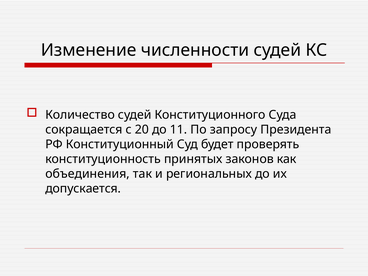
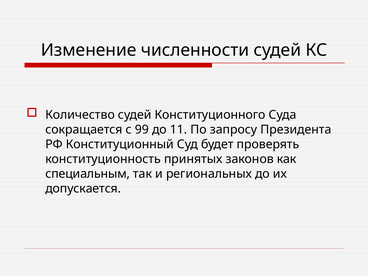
20: 20 -> 99
объединения: объединения -> специальным
